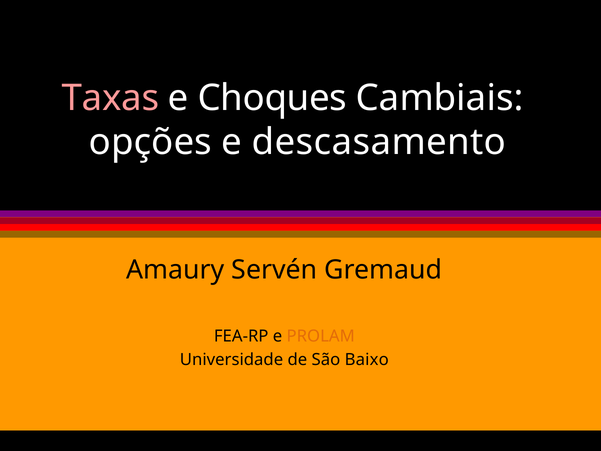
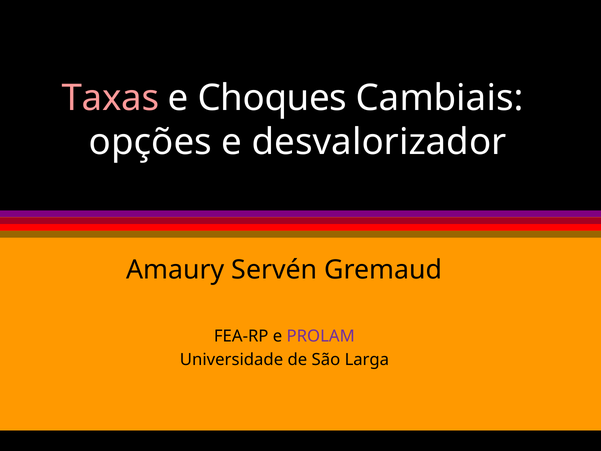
descasamento: descasamento -> desvalorizador
PROLAM colour: orange -> purple
Baixo: Baixo -> Larga
